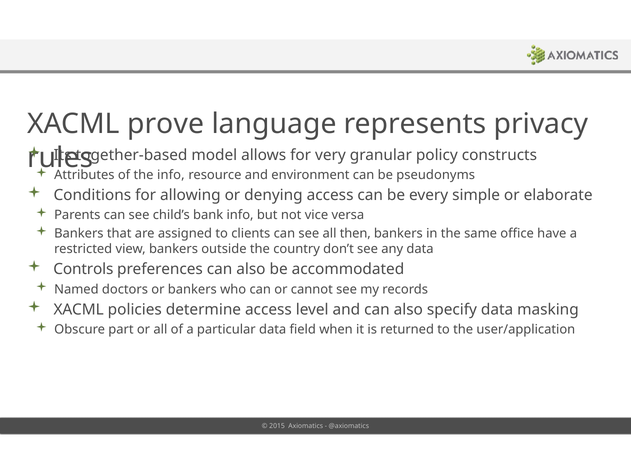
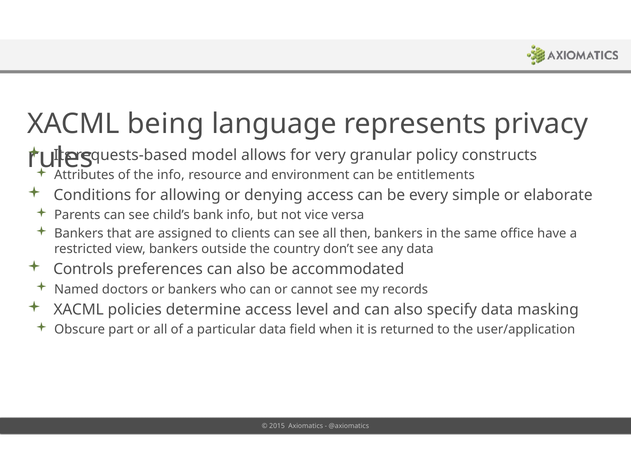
prove: prove -> being
together-based: together-based -> requests-based
pseudonyms: pseudonyms -> entitlements
